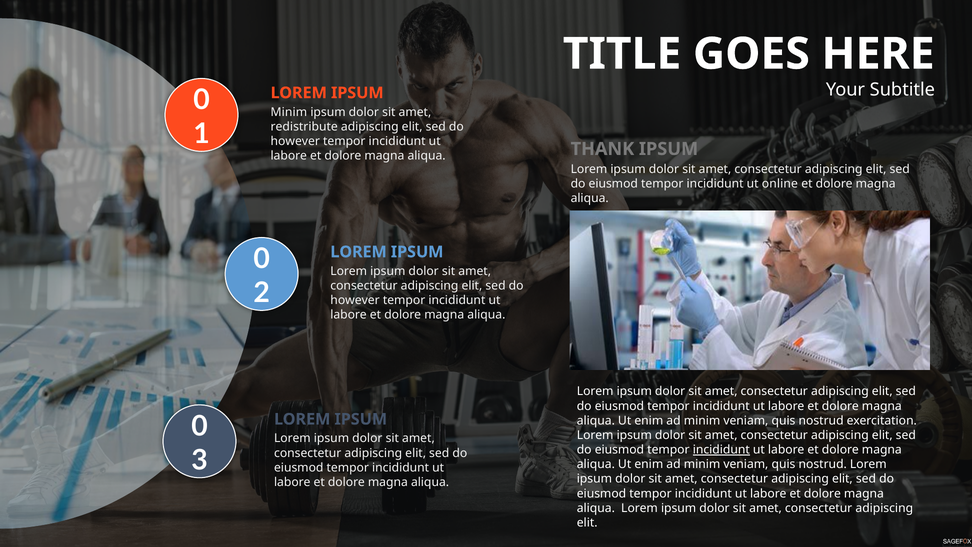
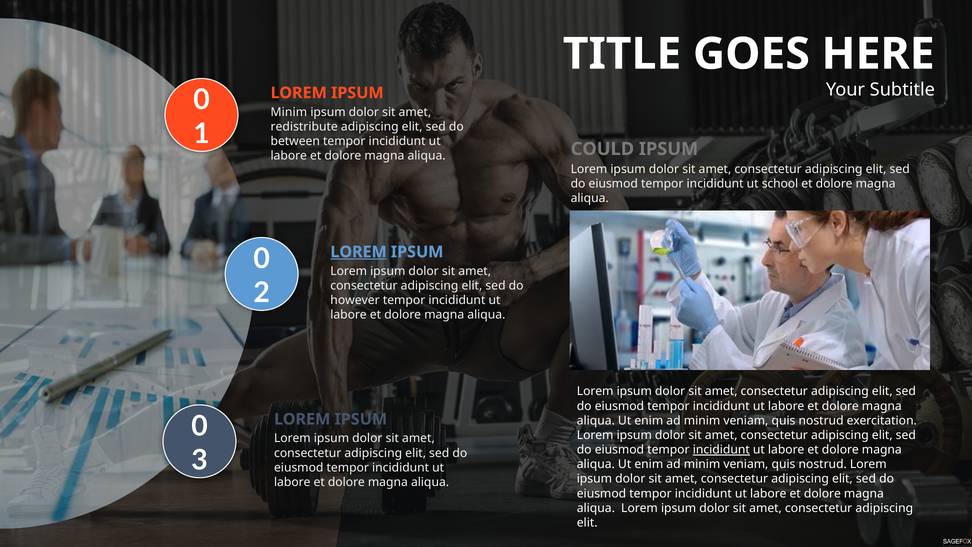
however at (295, 141): however -> between
THANK: THANK -> COULD
online: online -> school
LOREM at (359, 252) underline: none -> present
